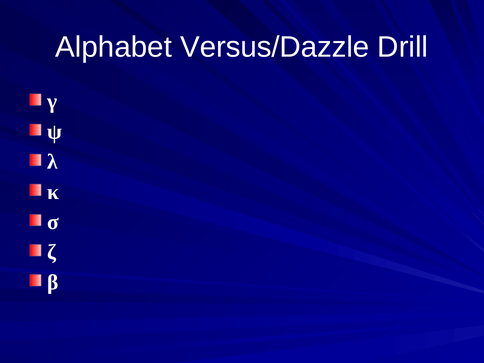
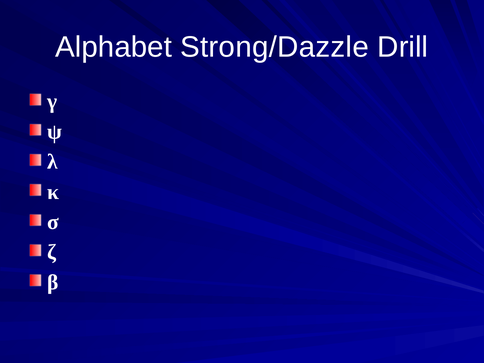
Versus/Dazzle: Versus/Dazzle -> Strong/Dazzle
